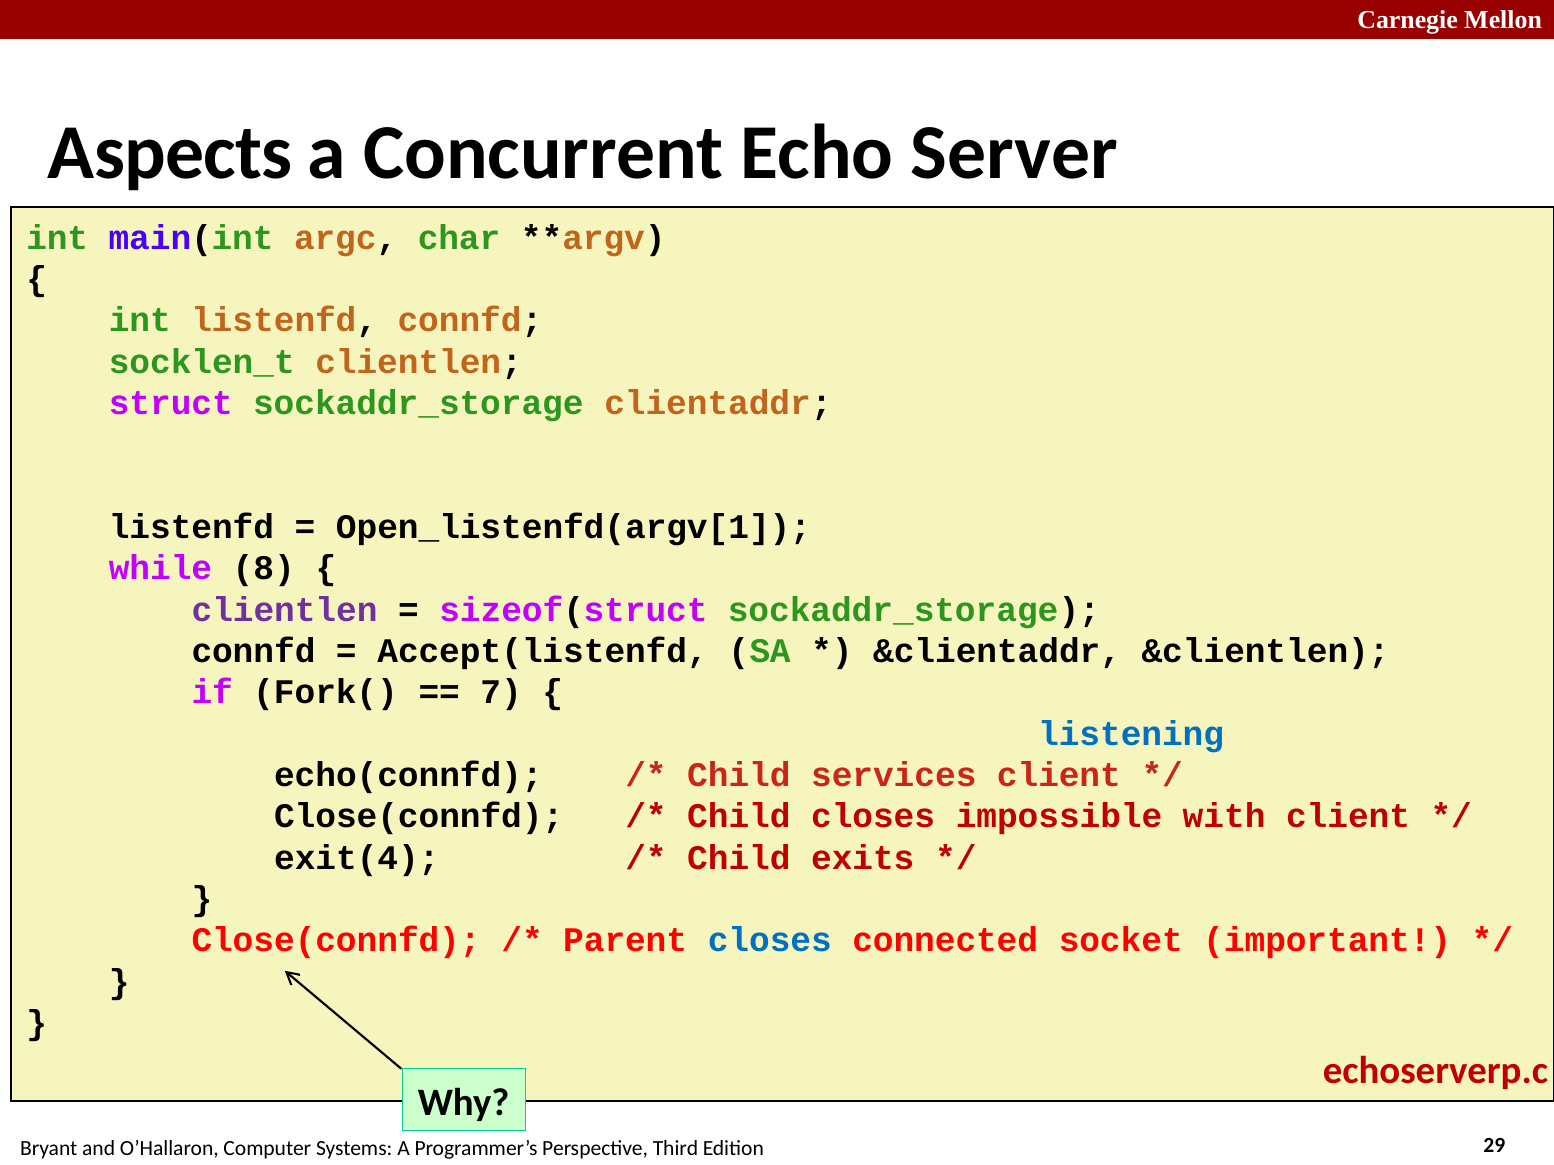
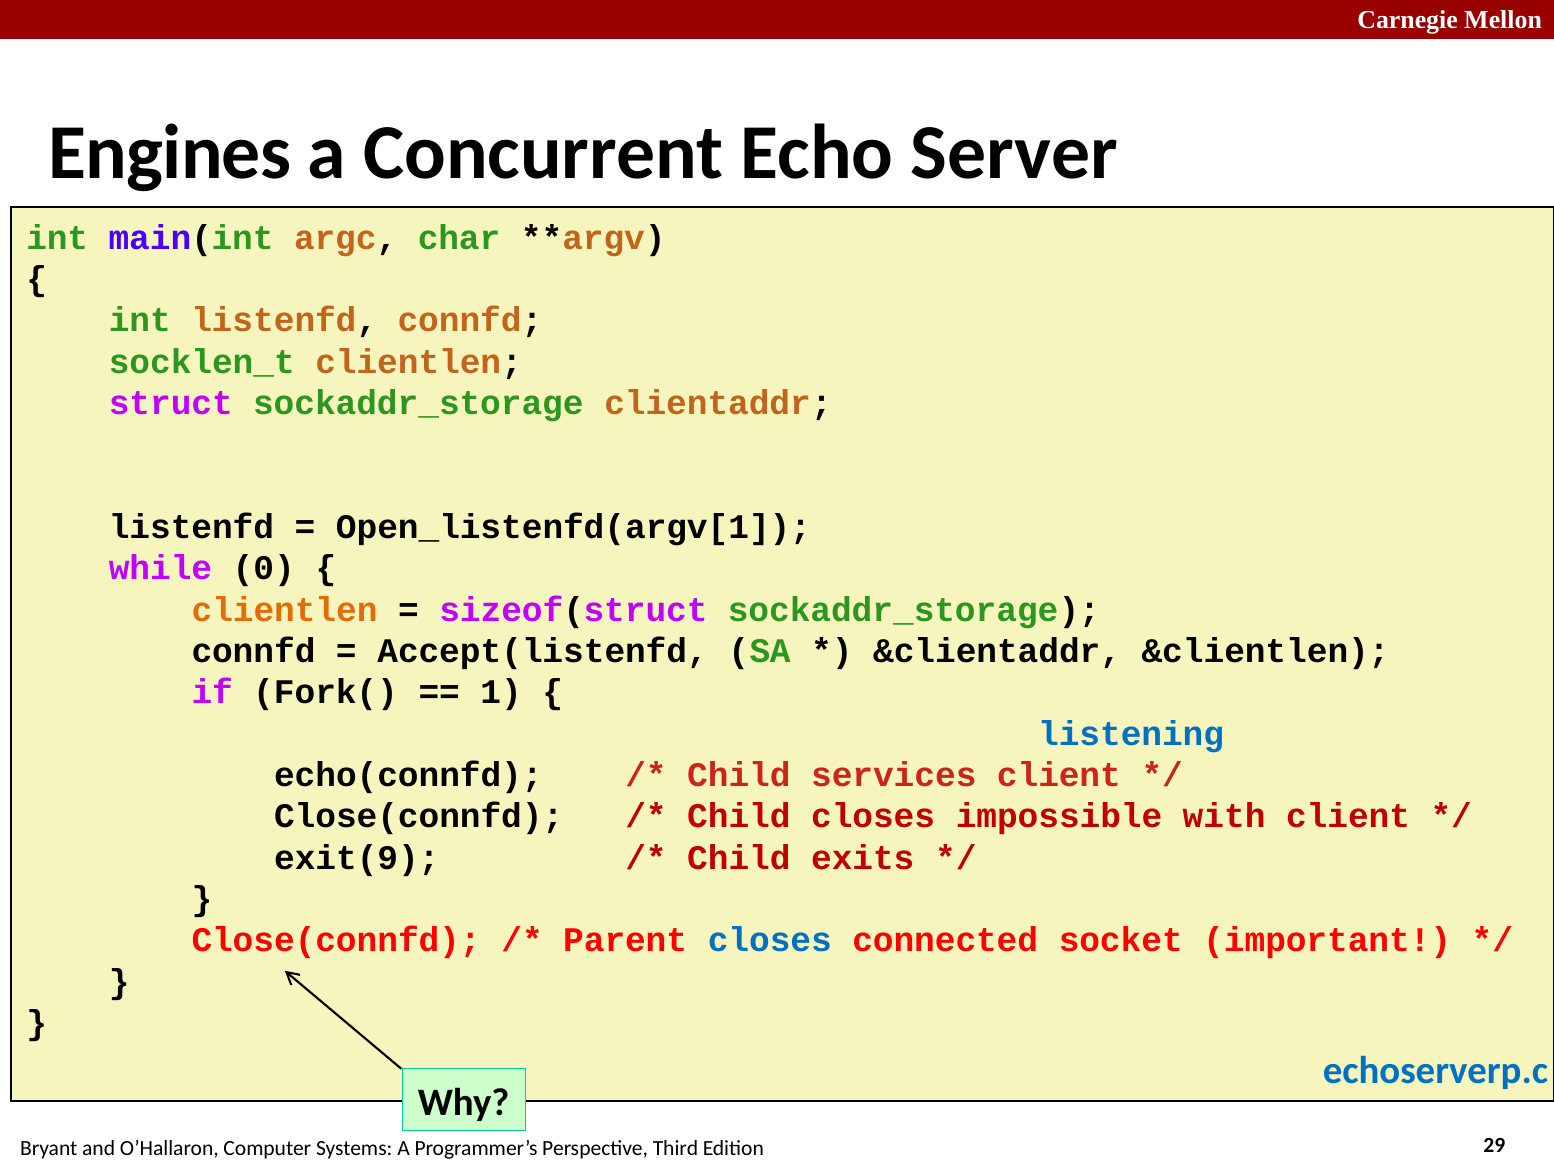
Aspects: Aspects -> Engines
8: 8 -> 0
clientlen at (285, 610) colour: purple -> orange
7: 7 -> 1
exit(4: exit(4 -> exit(9
echoserverp.c colour: red -> blue
